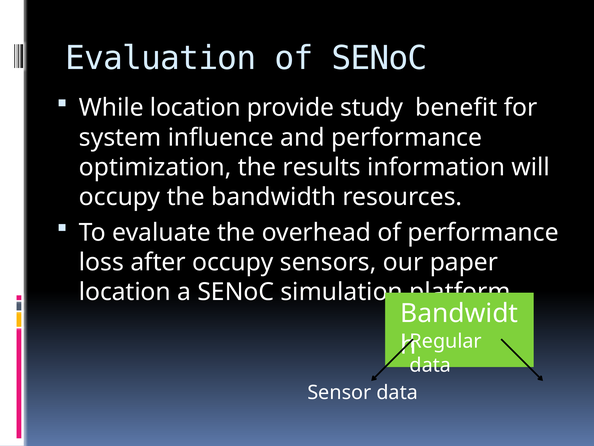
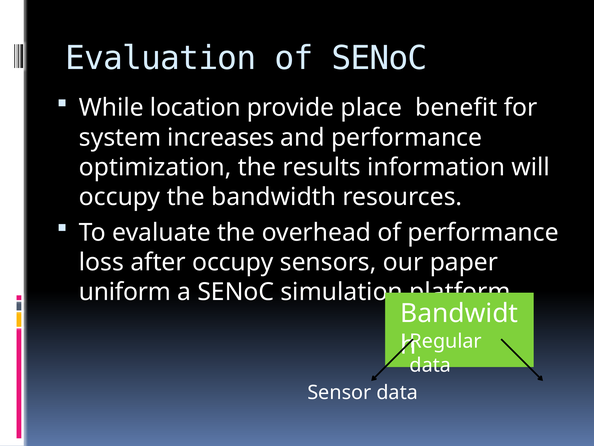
study: study -> place
influence: influence -> increases
location at (125, 292): location -> uniform
